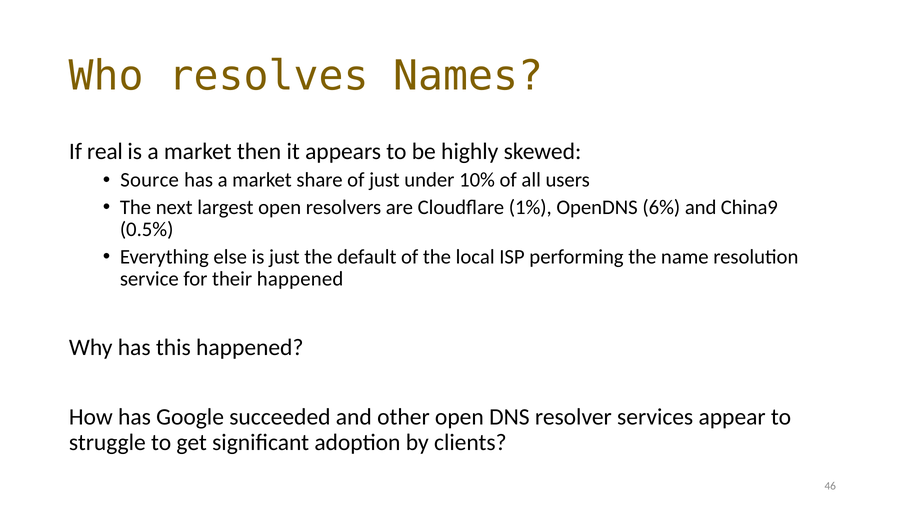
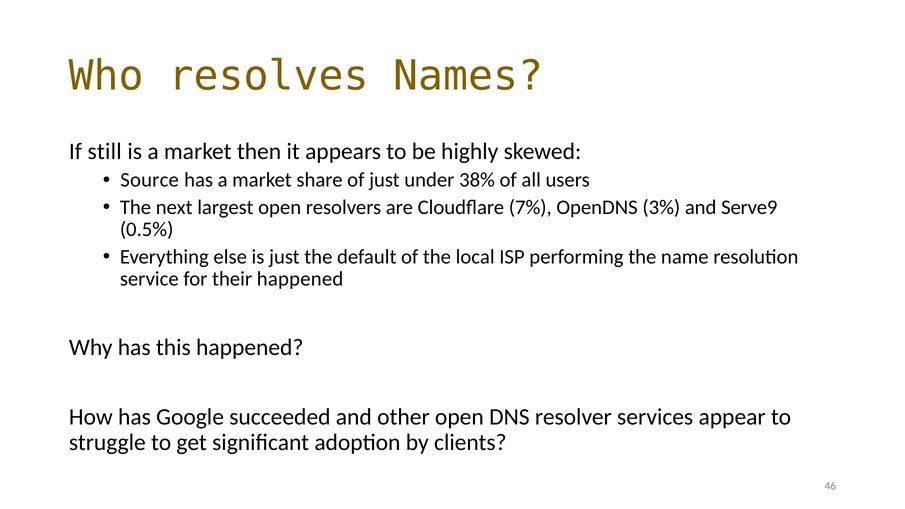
real: real -> still
10%: 10% -> 38%
1%: 1% -> 7%
6%: 6% -> 3%
China9: China9 -> Serve9
